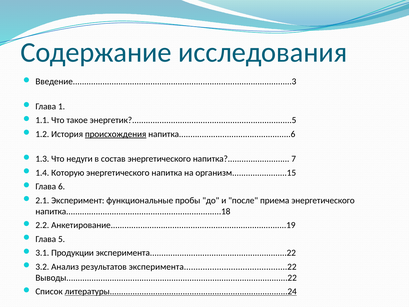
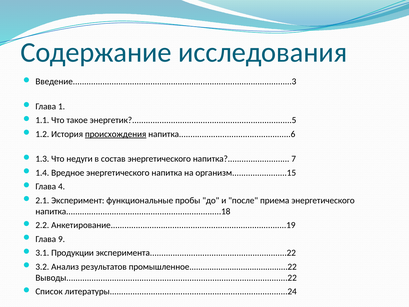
Которую: Которую -> Вредное
6: 6 -> 4
5: 5 -> 9
эксперимента............................................22: эксперимента............................................22 -> промышленное............................................22
литературы..............................................................................24 underline: present -> none
